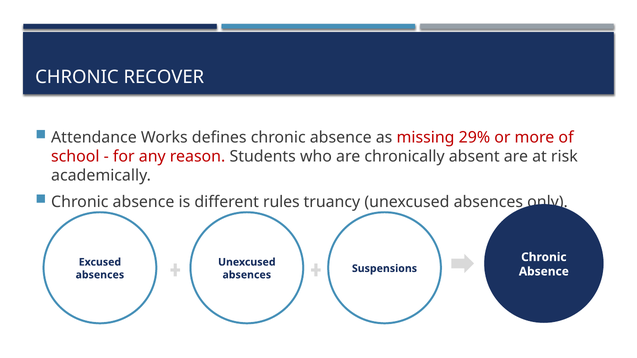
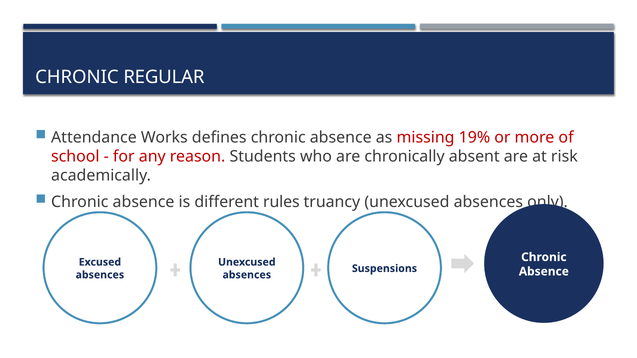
RECOVER: RECOVER -> REGULAR
29%: 29% -> 19%
